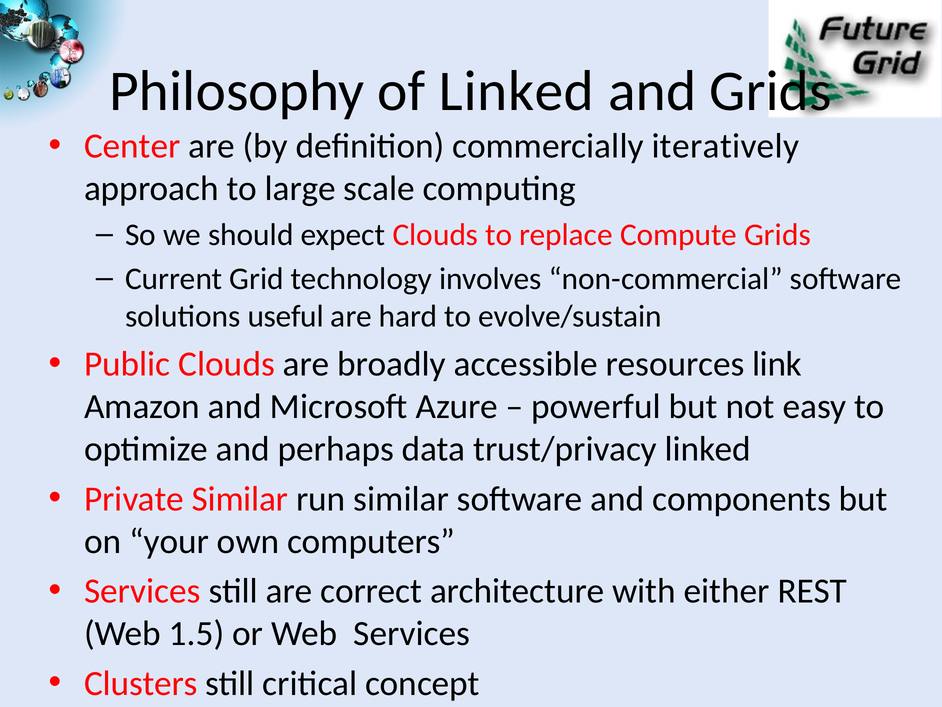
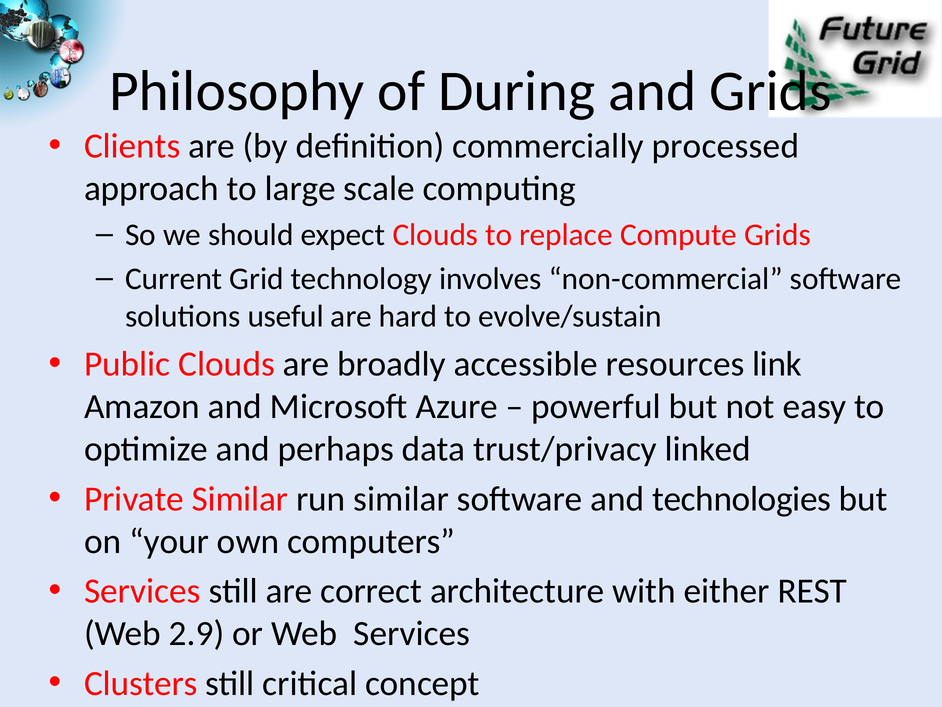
of Linked: Linked -> During
Center: Center -> Clients
iteratively: iteratively -> processed
components: components -> technologies
1.5: 1.5 -> 2.9
